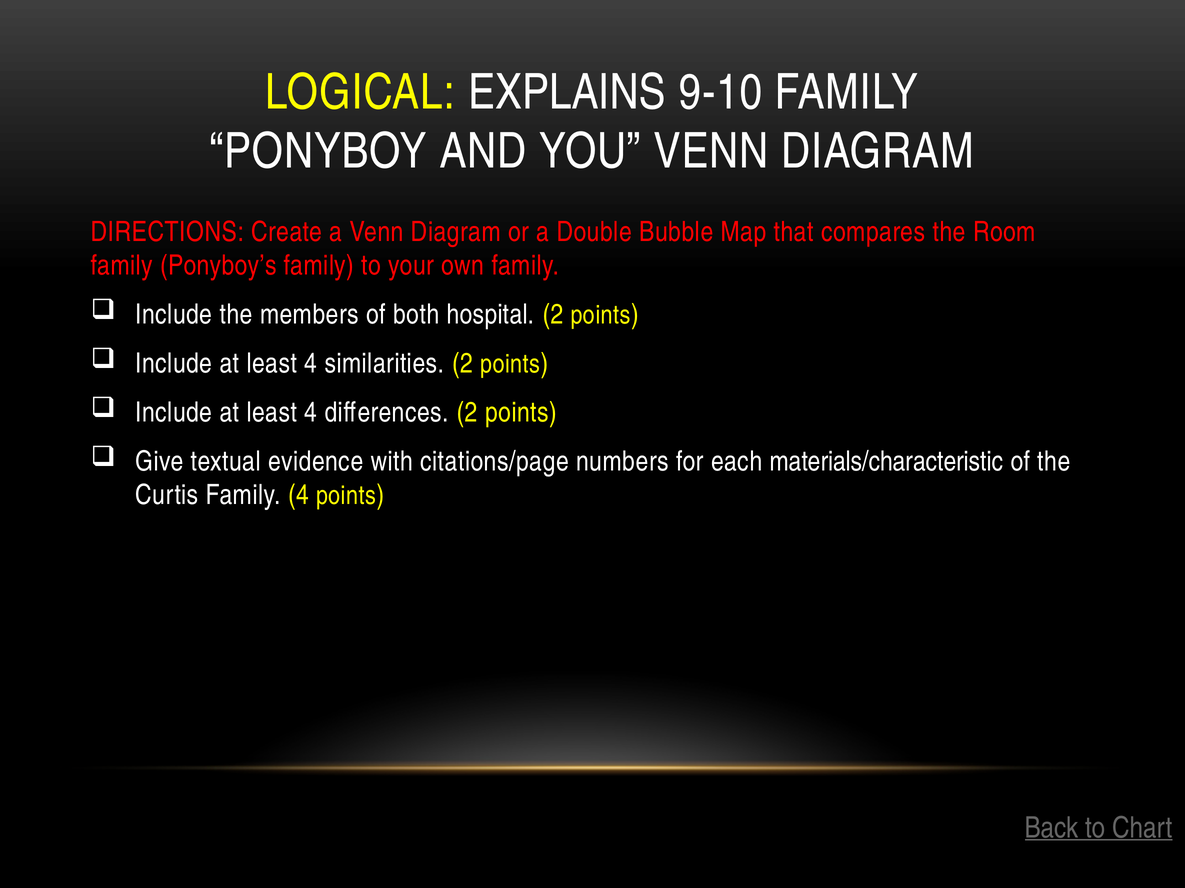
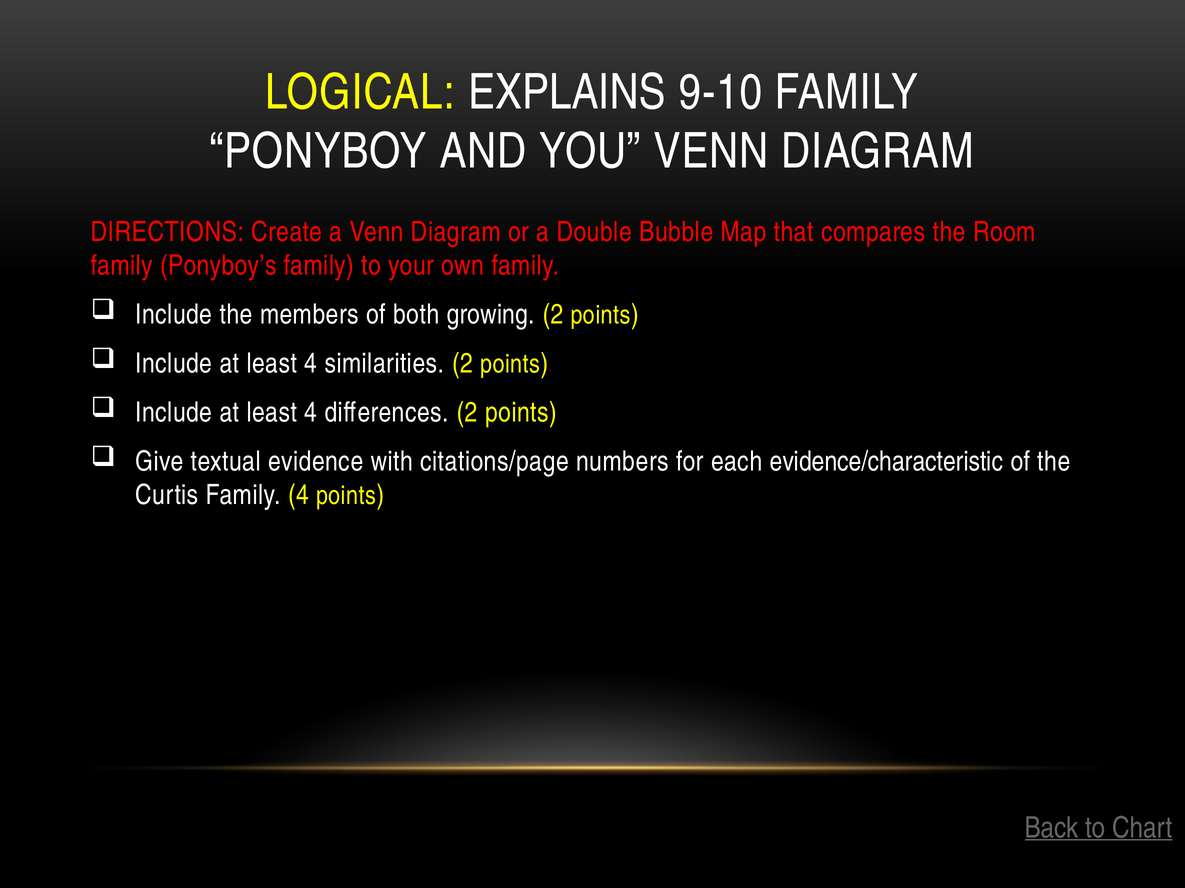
hospital: hospital -> growing
materials/characteristic: materials/characteristic -> evidence/characteristic
